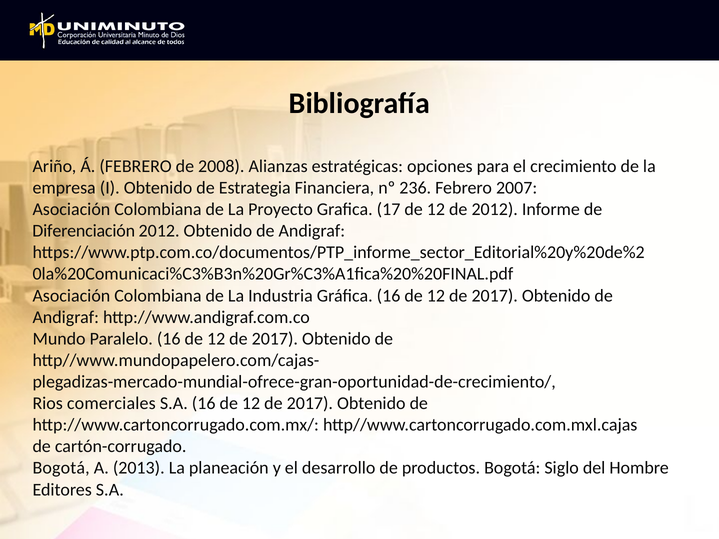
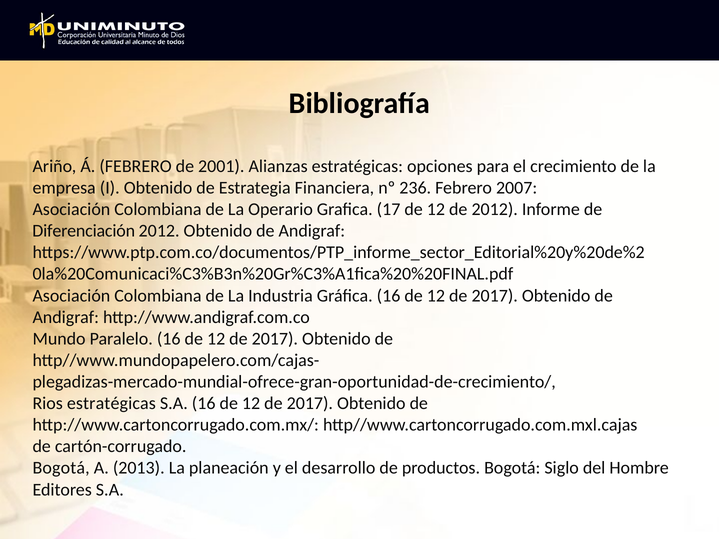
2008: 2008 -> 2001
Proyecto: Proyecto -> Operario
Rios comerciales: comerciales -> estratégicas
